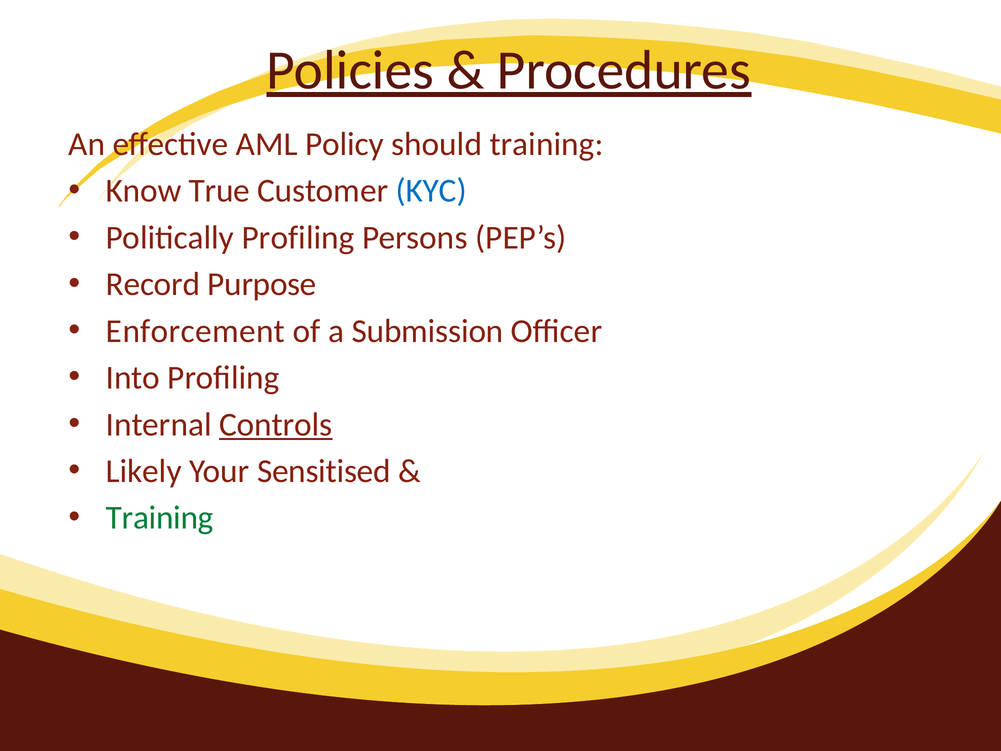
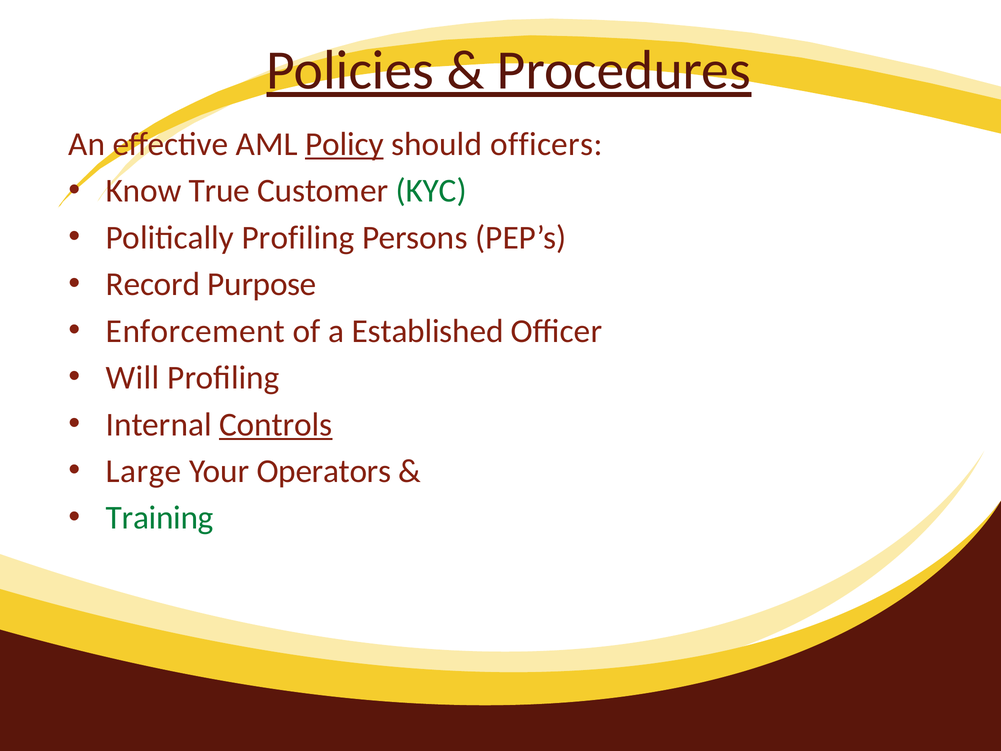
Policy underline: none -> present
should training: training -> officers
KYC colour: blue -> green
Submission: Submission -> Established
Into: Into -> Will
Likely: Likely -> Large
Sensitised: Sensitised -> Operators
